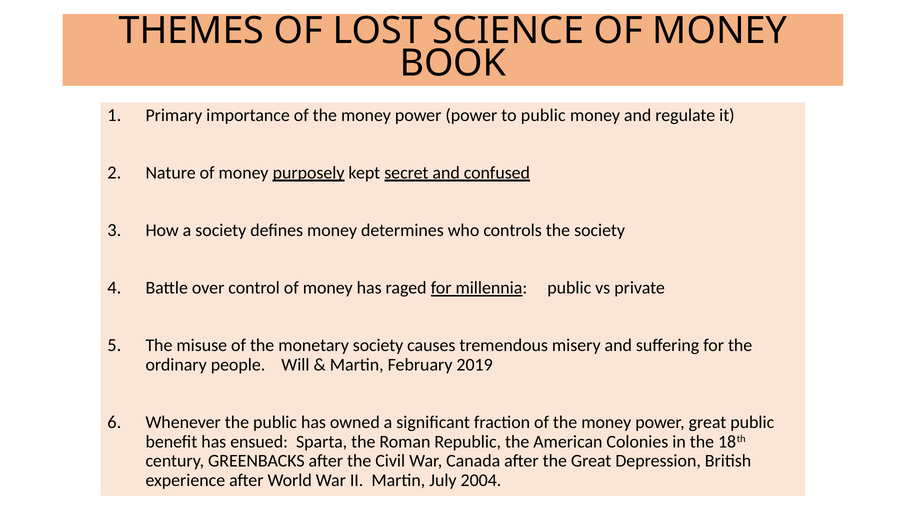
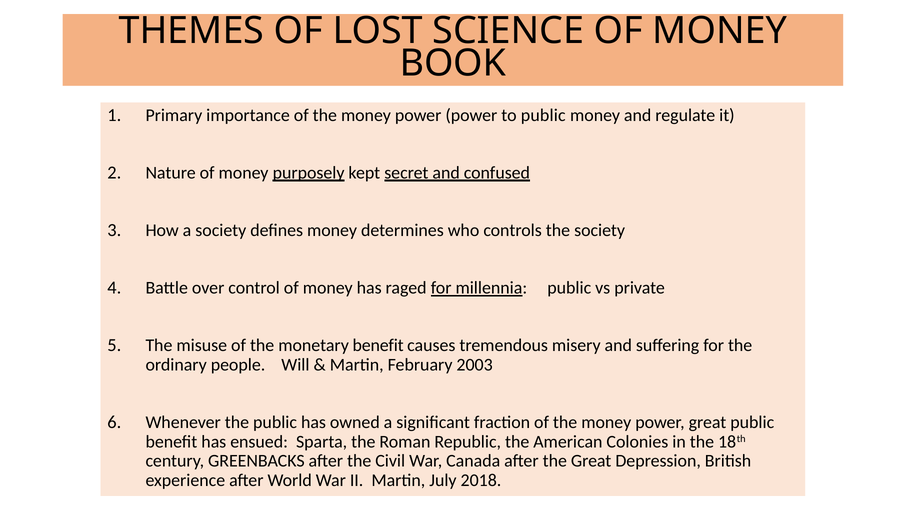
monetary society: society -> benefit
2019: 2019 -> 2003
2004: 2004 -> 2018
